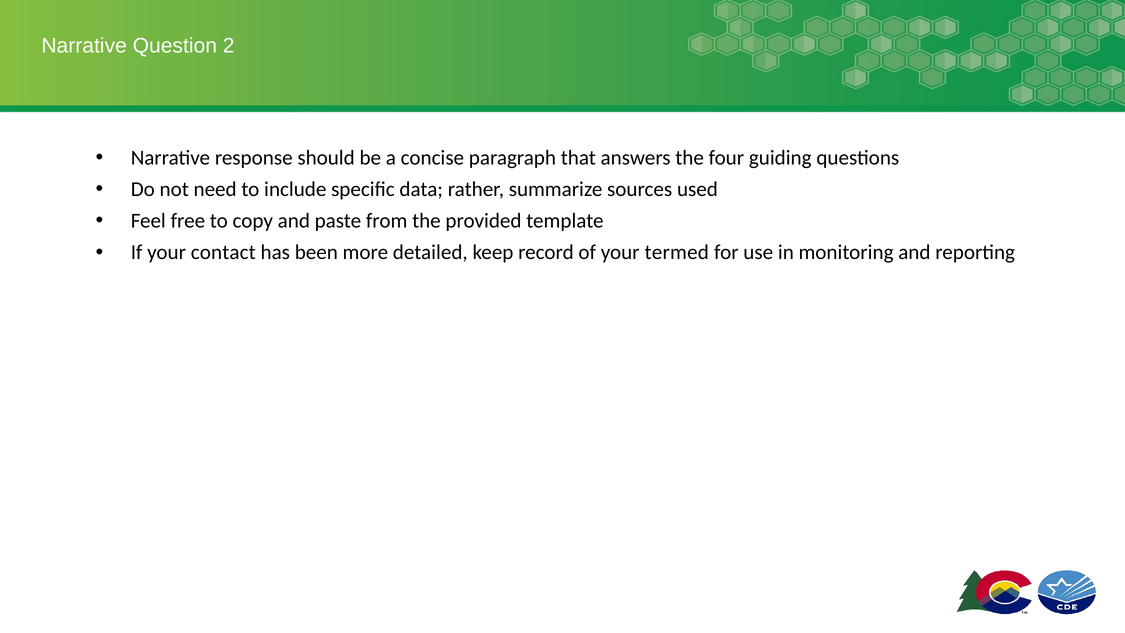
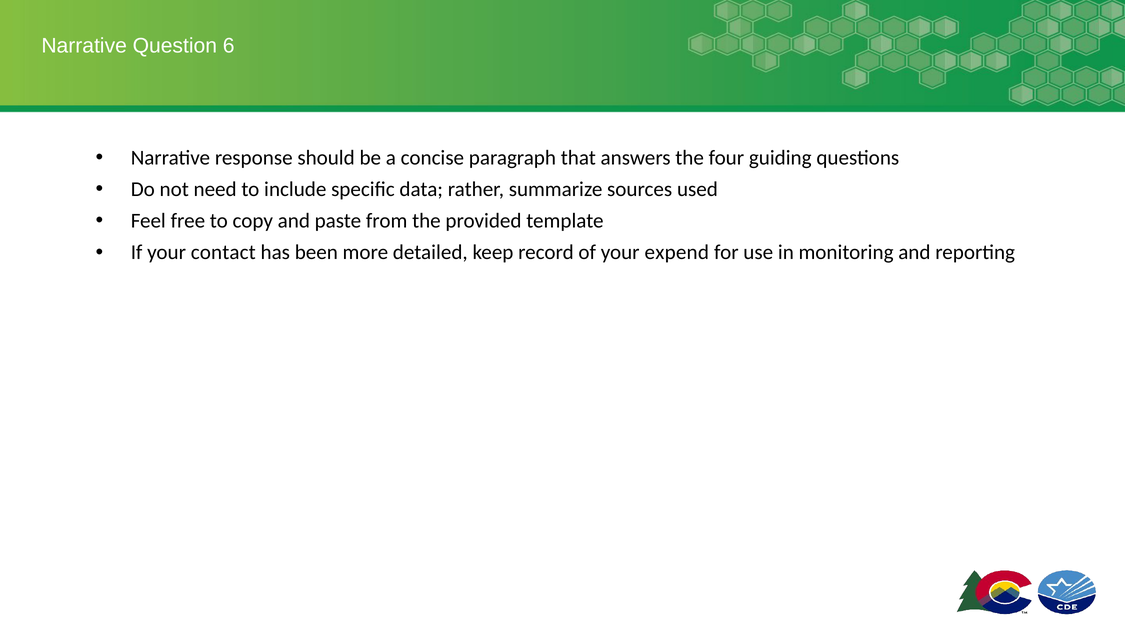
2: 2 -> 6
termed: termed -> expend
